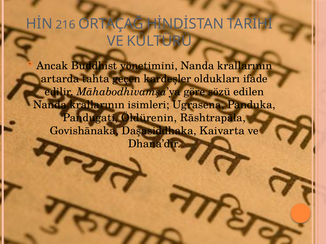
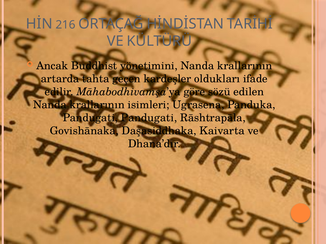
Pandugati Öldürenin: Öldürenin -> Pandugati
